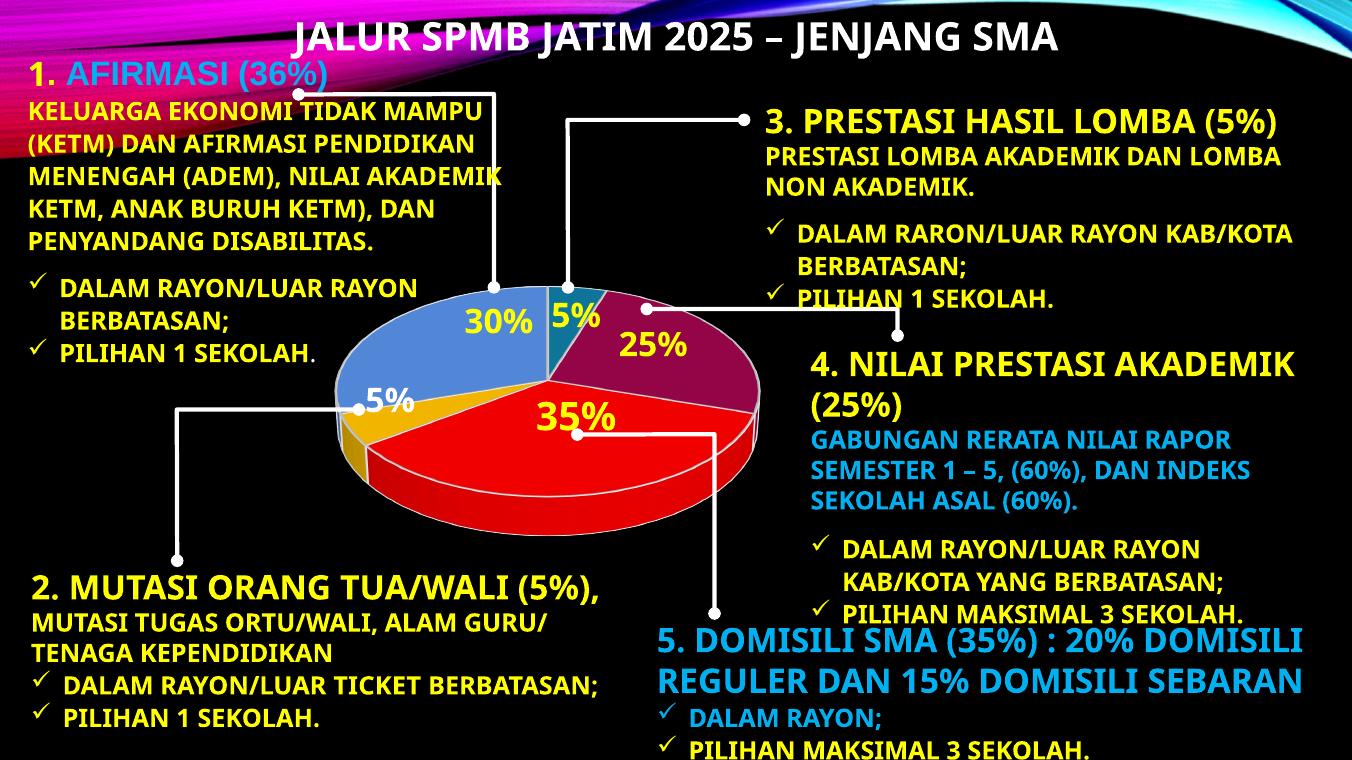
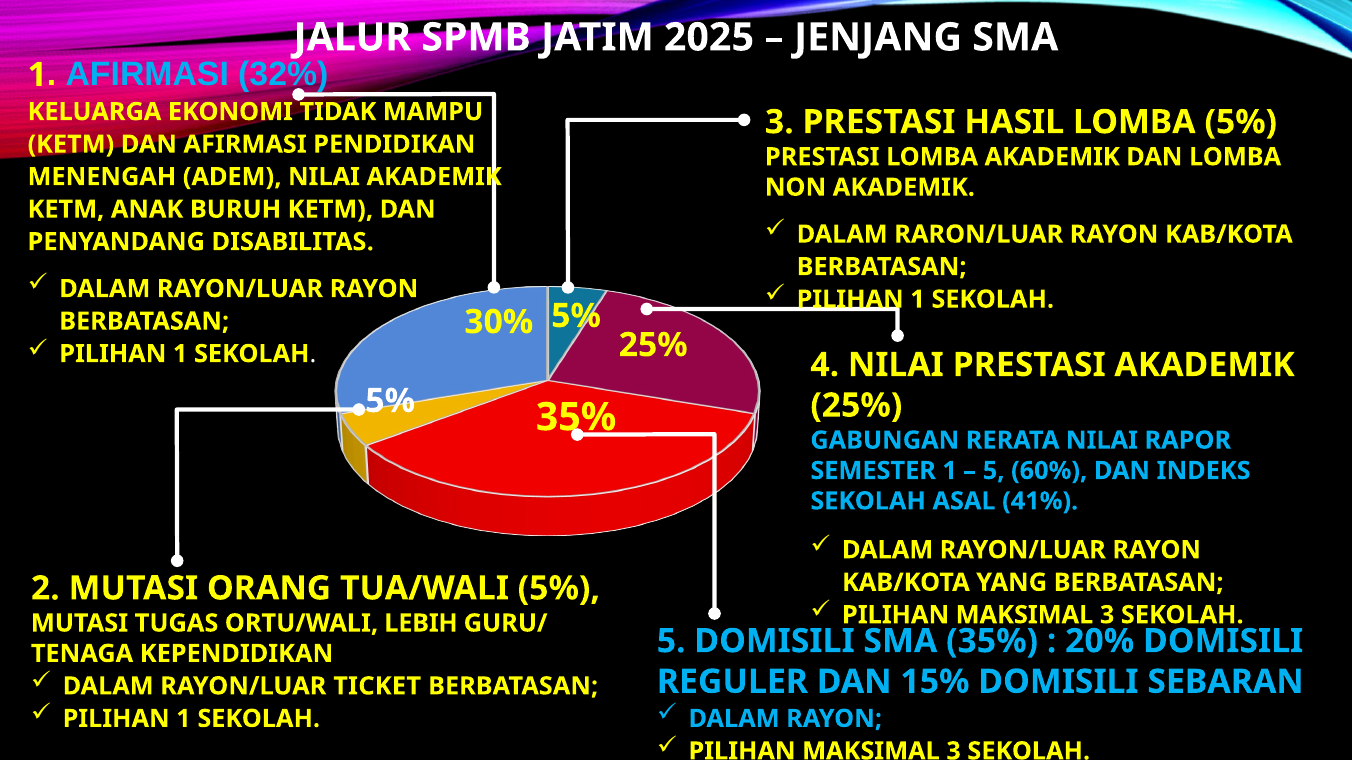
36%: 36% -> 32%
ASAL 60%: 60% -> 41%
ALAM: ALAM -> LEBIH
